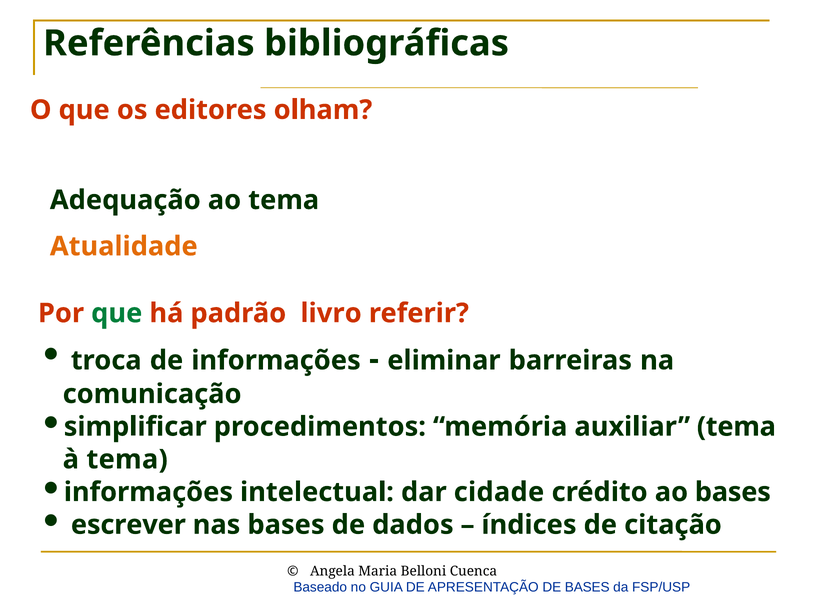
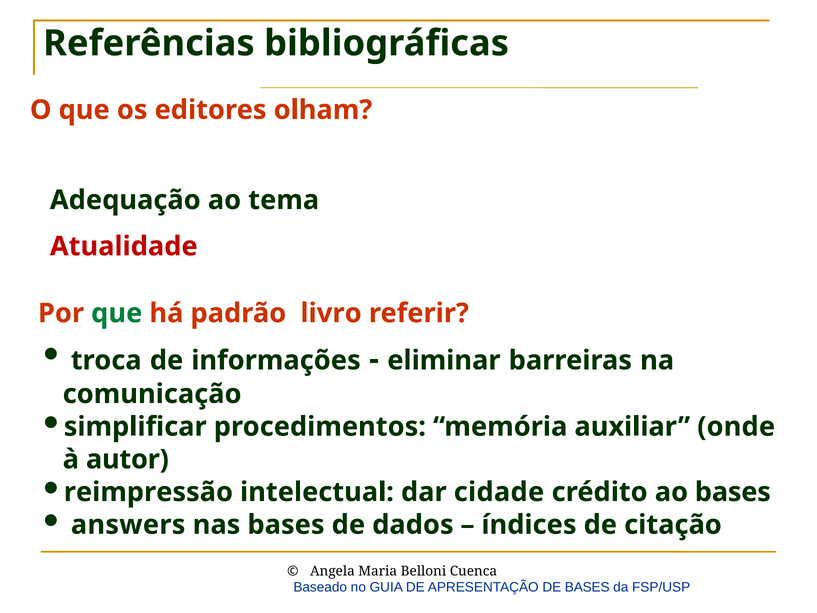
Atualidade colour: orange -> red
auxiliar tema: tema -> onde
à tema: tema -> autor
informações at (148, 492): informações -> reimpressão
escrever: escrever -> answers
